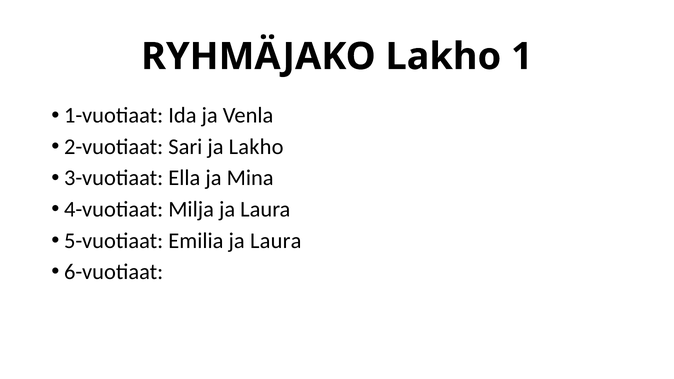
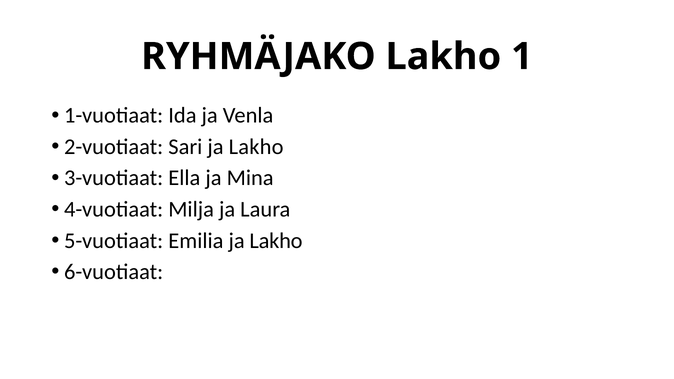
Emilia ja Laura: Laura -> Lakho
